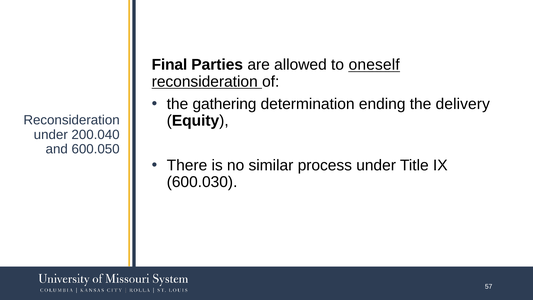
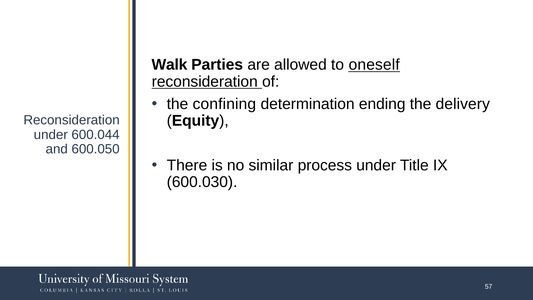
Final: Final -> Walk
gathering: gathering -> confining
200.040: 200.040 -> 600.044
